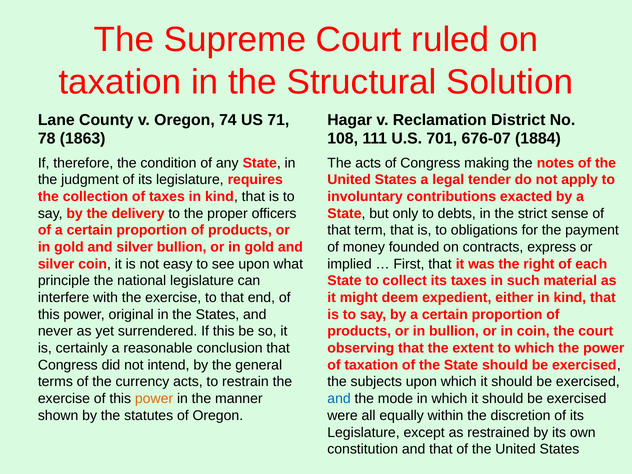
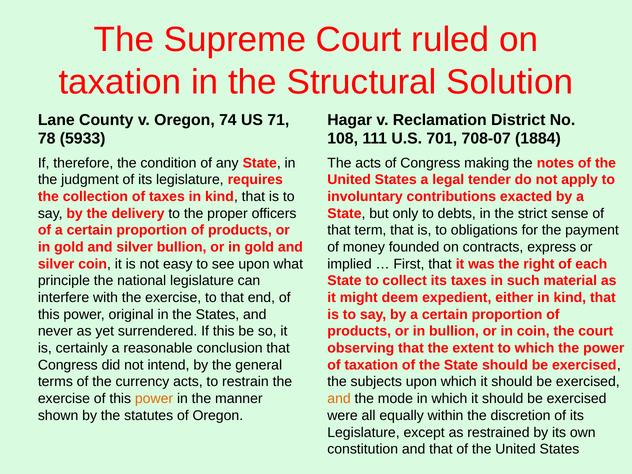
1863: 1863 -> 5933
676-07: 676-07 -> 708-07
and at (339, 399) colour: blue -> orange
